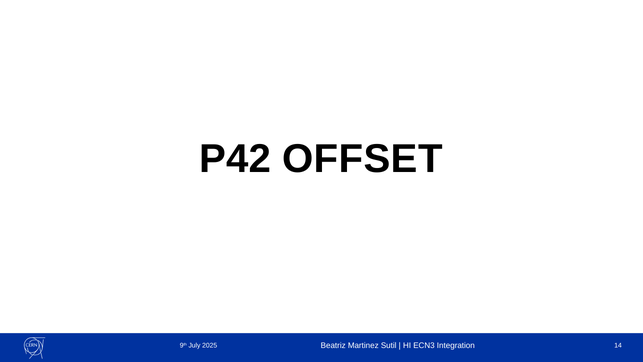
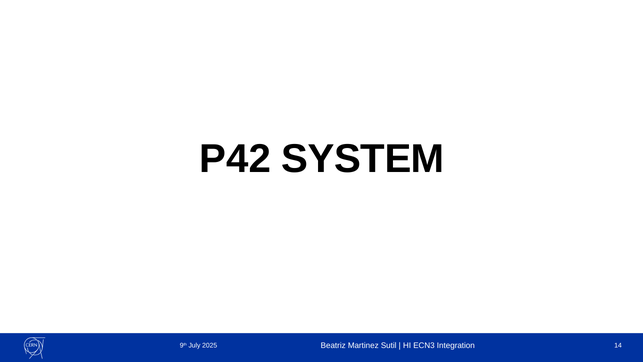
OFFSET: OFFSET -> SYSTEM
